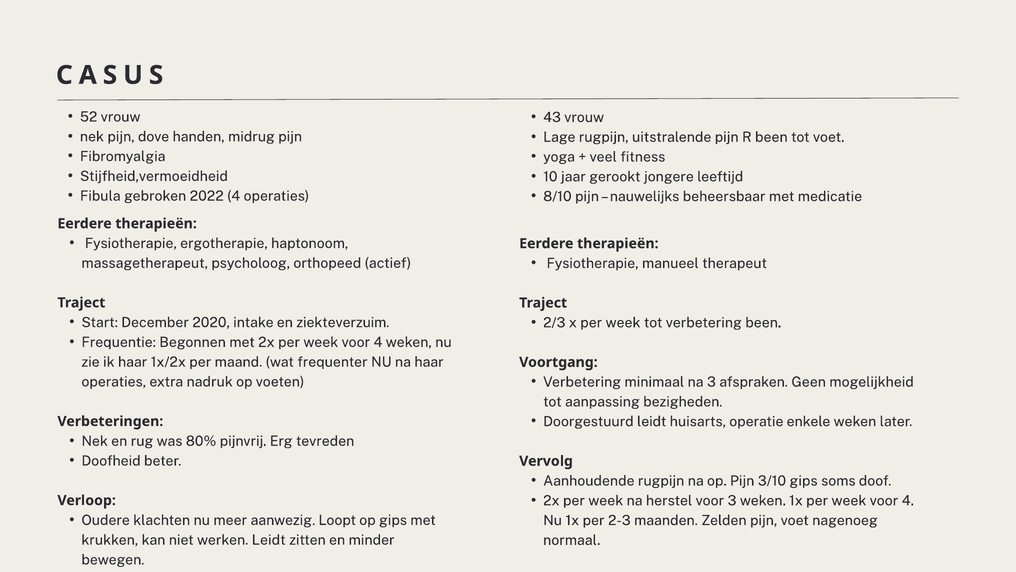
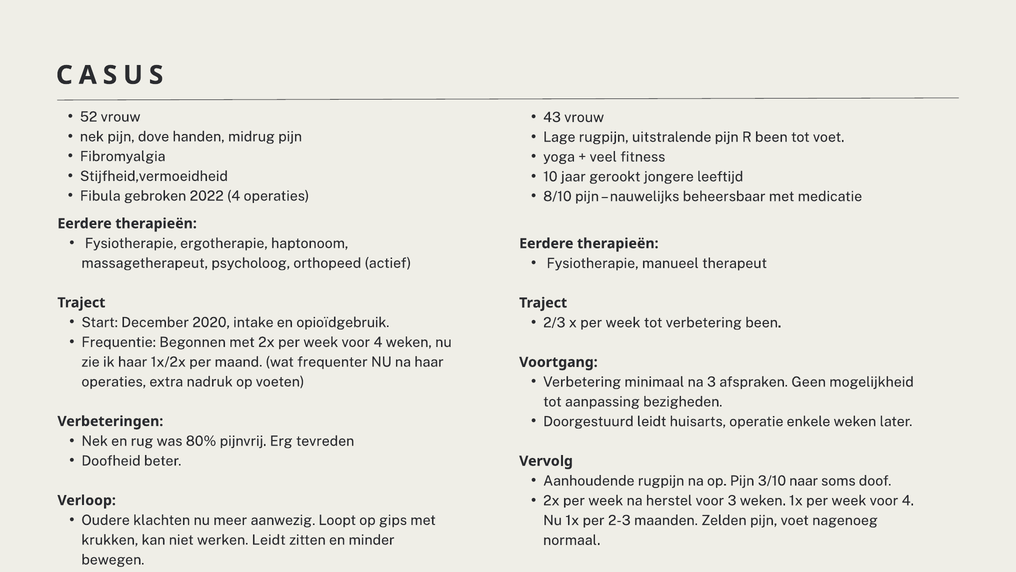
ziekteverzuim: ziekteverzuim -> opioïdgebruik
3/10 gips: gips -> naar
